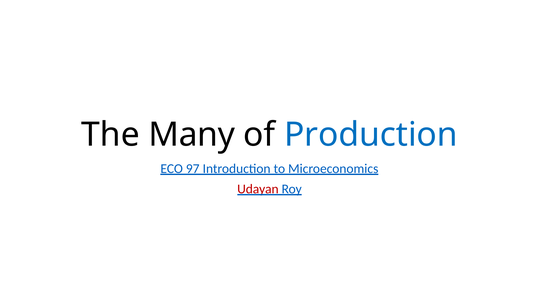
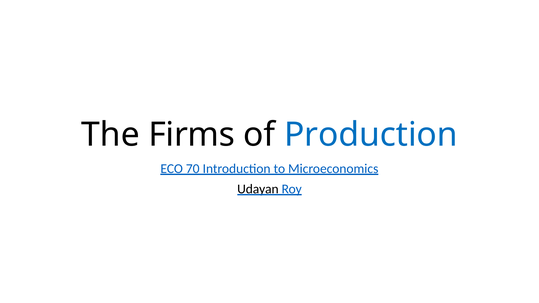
Many: Many -> Firms
97: 97 -> 70
Udayan colour: red -> black
